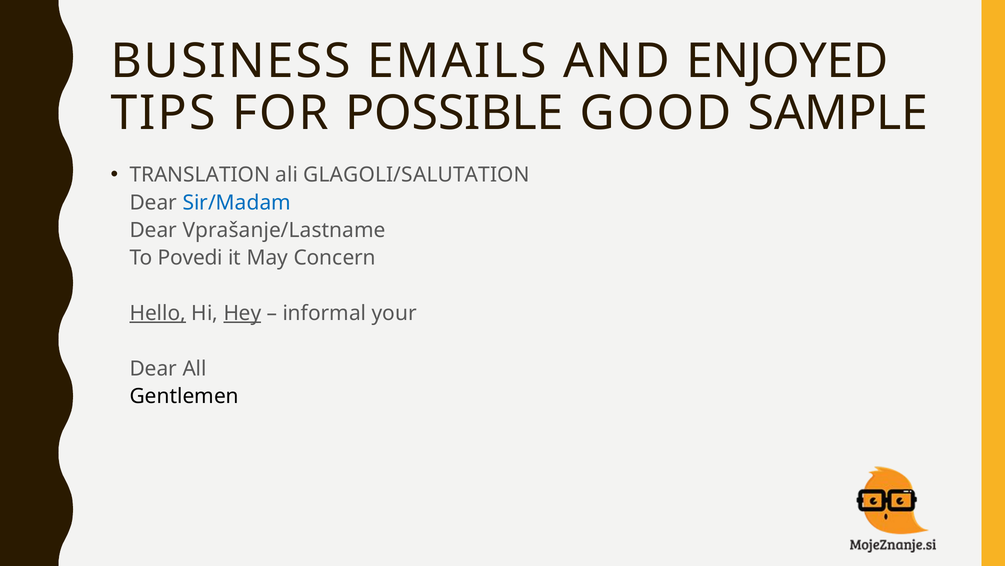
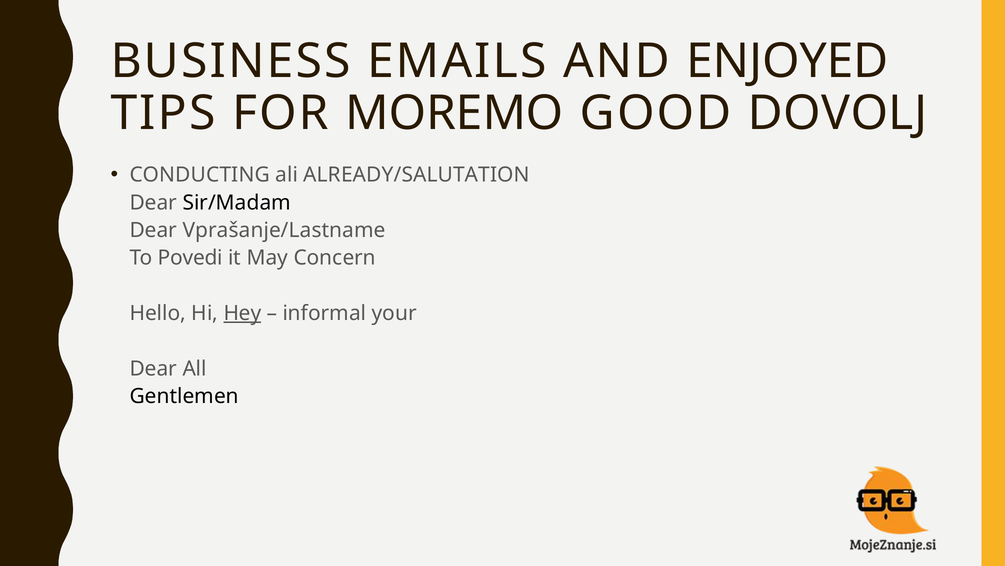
POSSIBLE: POSSIBLE -> MOREMO
SAMPLE: SAMPLE -> DOVOLJ
TRANSLATION: TRANSLATION -> CONDUCTING
GLAGOLI/SALUTATION: GLAGOLI/SALUTATION -> ALREADY/SALUTATION
Sir/Madam colour: blue -> black
Hello underline: present -> none
